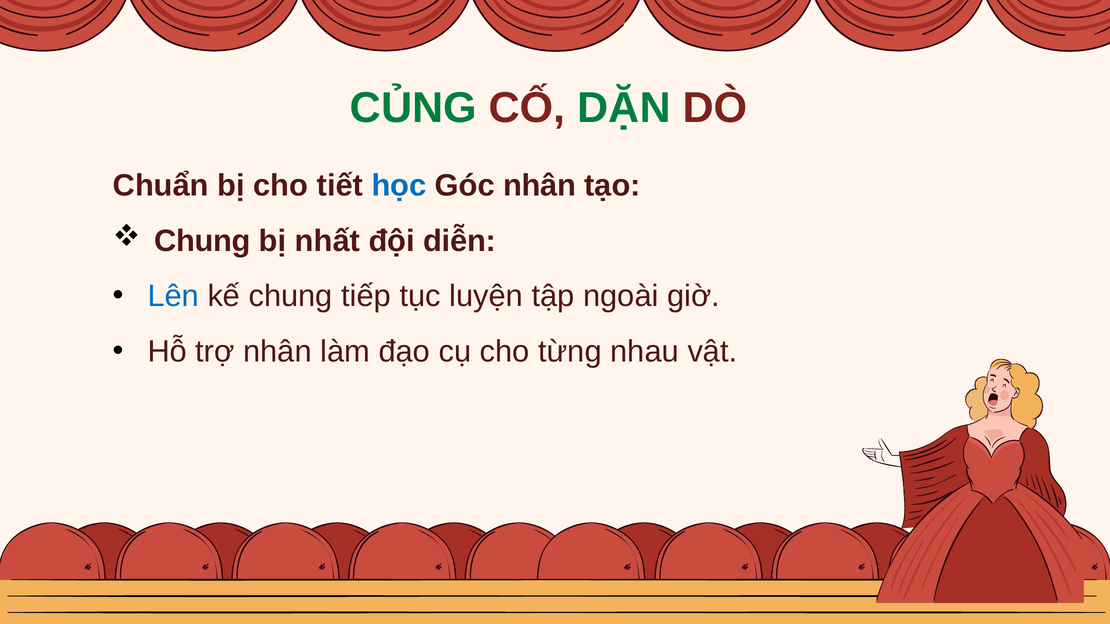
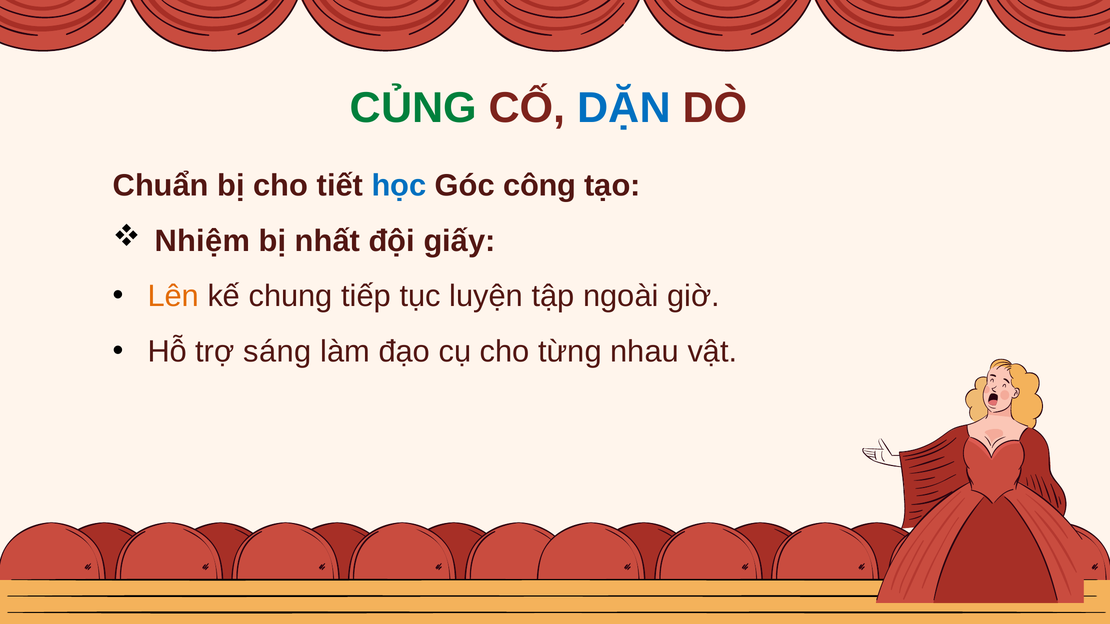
DẶN colour: green -> blue
Góc nhân: nhân -> công
Chung at (203, 241): Chung -> Nhiệm
diễn: diễn -> giấy
Lên colour: blue -> orange
trợ nhân: nhân -> sáng
